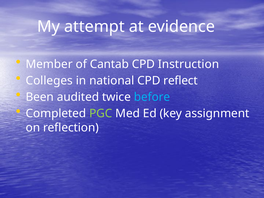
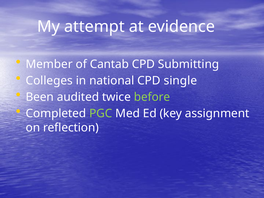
Instruction: Instruction -> Submitting
reflect: reflect -> single
before colour: light blue -> light green
